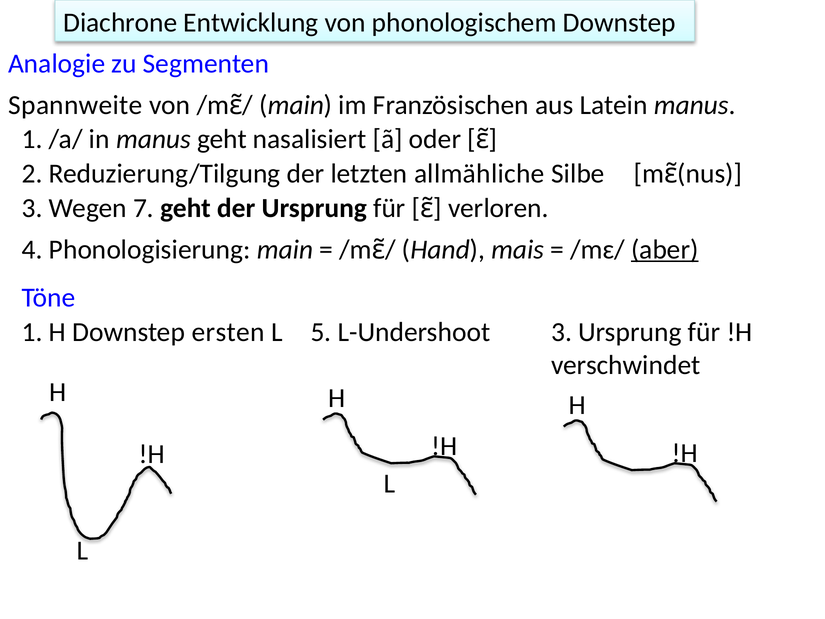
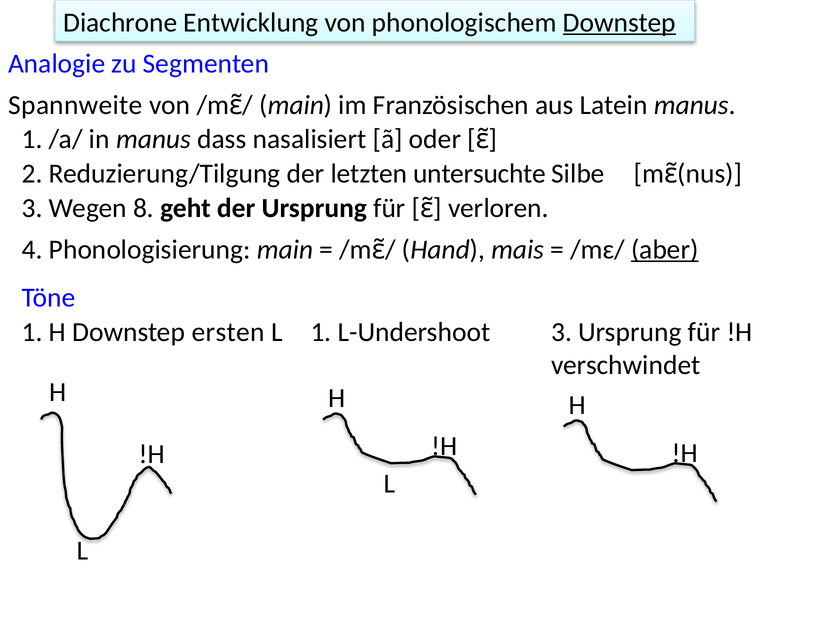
Downstep at (619, 22) underline: none -> present
manus geht: geht -> dass
allmähliche: allmähliche -> untersuchte
7: 7 -> 8
5 at (321, 332): 5 -> 1
